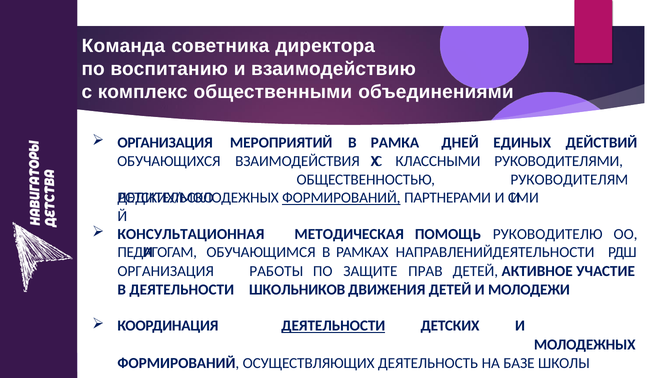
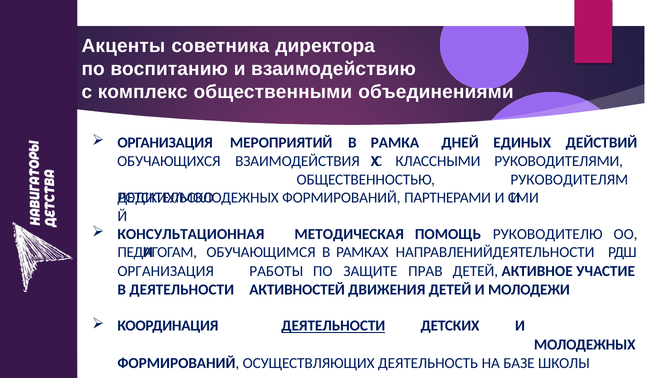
Команда: Команда -> Акценты
ФОРМИРОВАНИЙ at (341, 198) underline: present -> none
ШКОЛЬНИКОВ: ШКОЛЬНИКОВ -> АКТИВНОСТЕЙ
